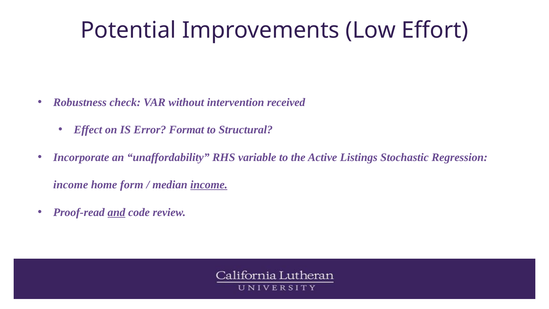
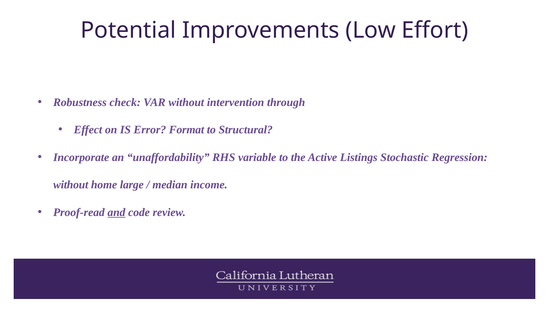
received: received -> through
income at (71, 185): income -> without
form: form -> large
income at (209, 185) underline: present -> none
